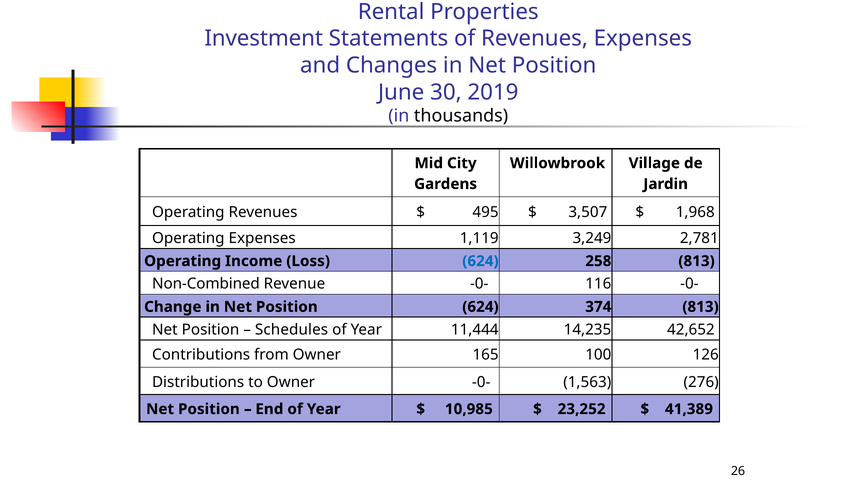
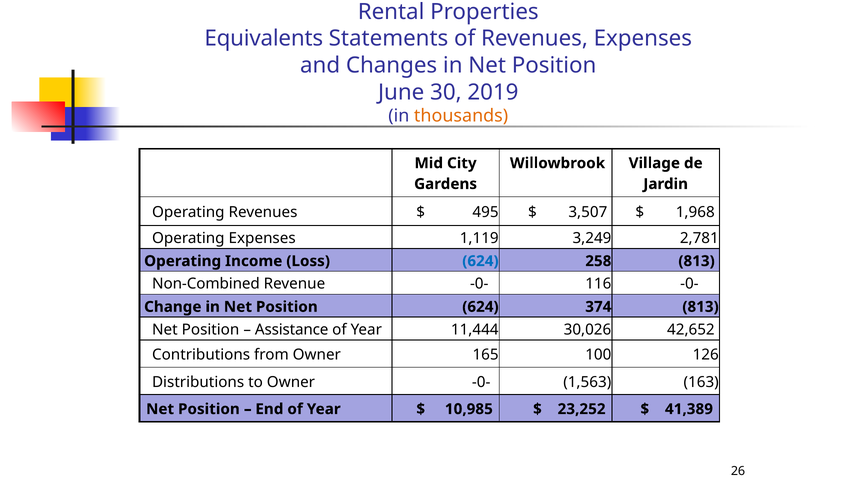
Investment: Investment -> Equivalents
thousands colour: black -> orange
Schedules: Schedules -> Assistance
14,235: 14,235 -> 30,026
276: 276 -> 163
